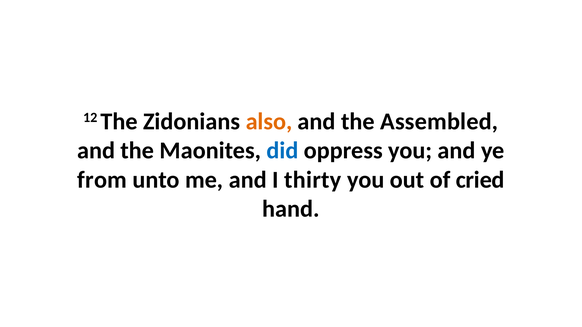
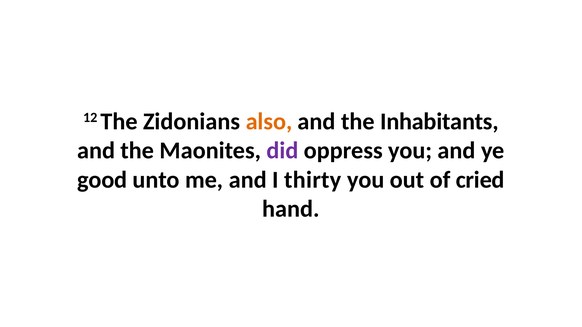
Assembled: Assembled -> Inhabitants
did colour: blue -> purple
from: from -> good
